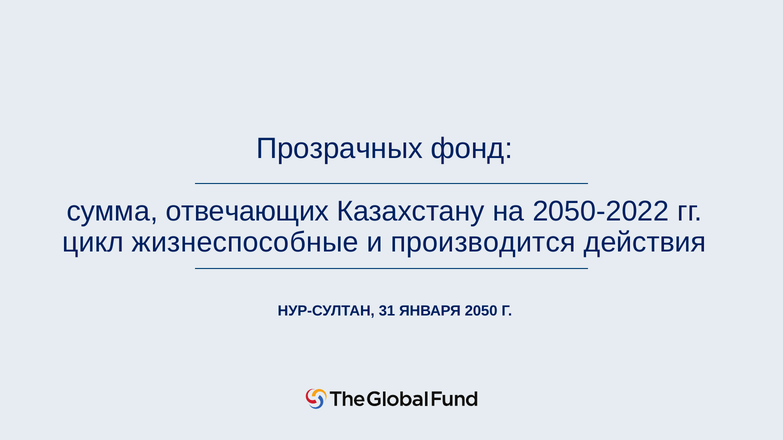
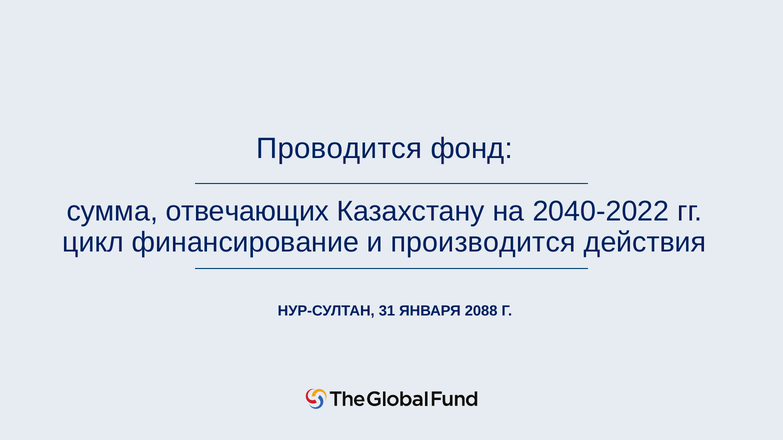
Прозрачных: Прозрачных -> Проводится
2050-2022: 2050-2022 -> 2040-2022
жизнеспособные: жизнеспособные -> финансирование
2050: 2050 -> 2088
